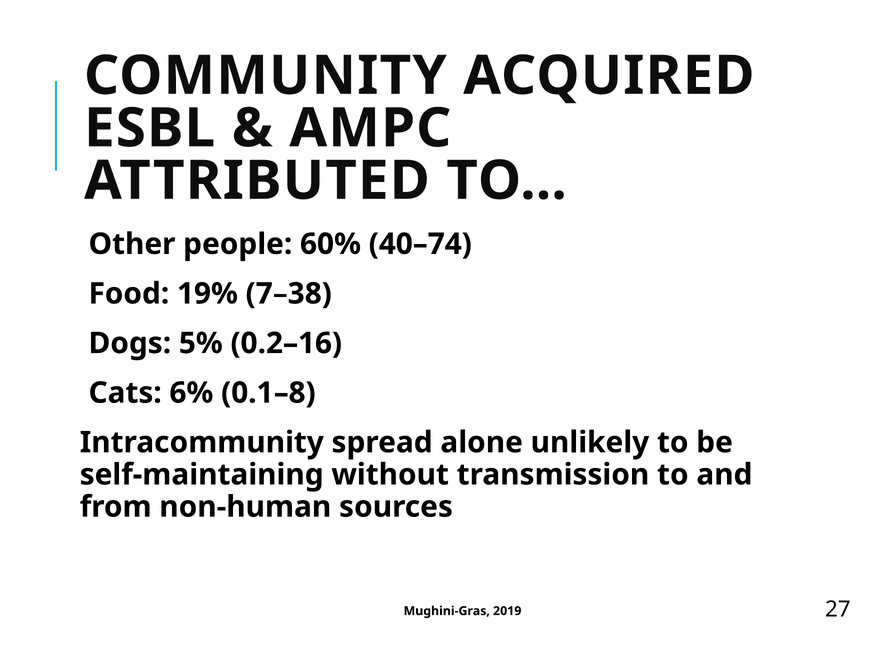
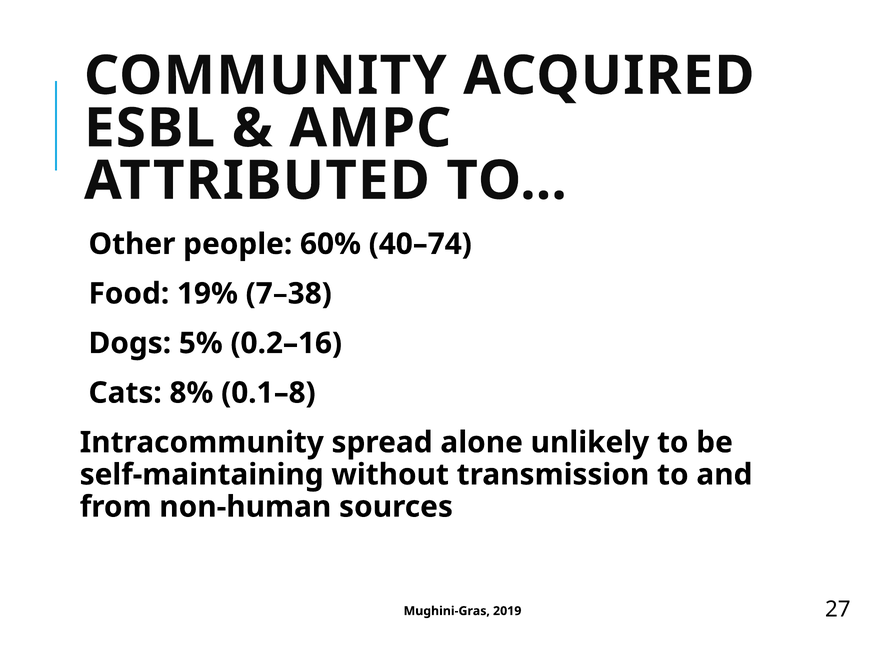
6%: 6% -> 8%
